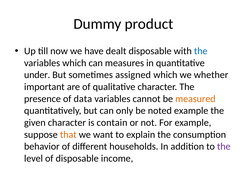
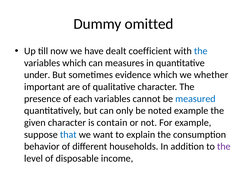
product: product -> omitted
dealt disposable: disposable -> coefficient
assigned: assigned -> evidence
data: data -> each
measured colour: orange -> blue
that colour: orange -> blue
